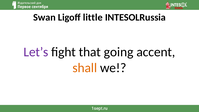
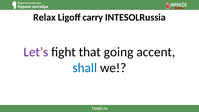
Swan: Swan -> Relax
little: little -> carry
shall colour: orange -> blue
